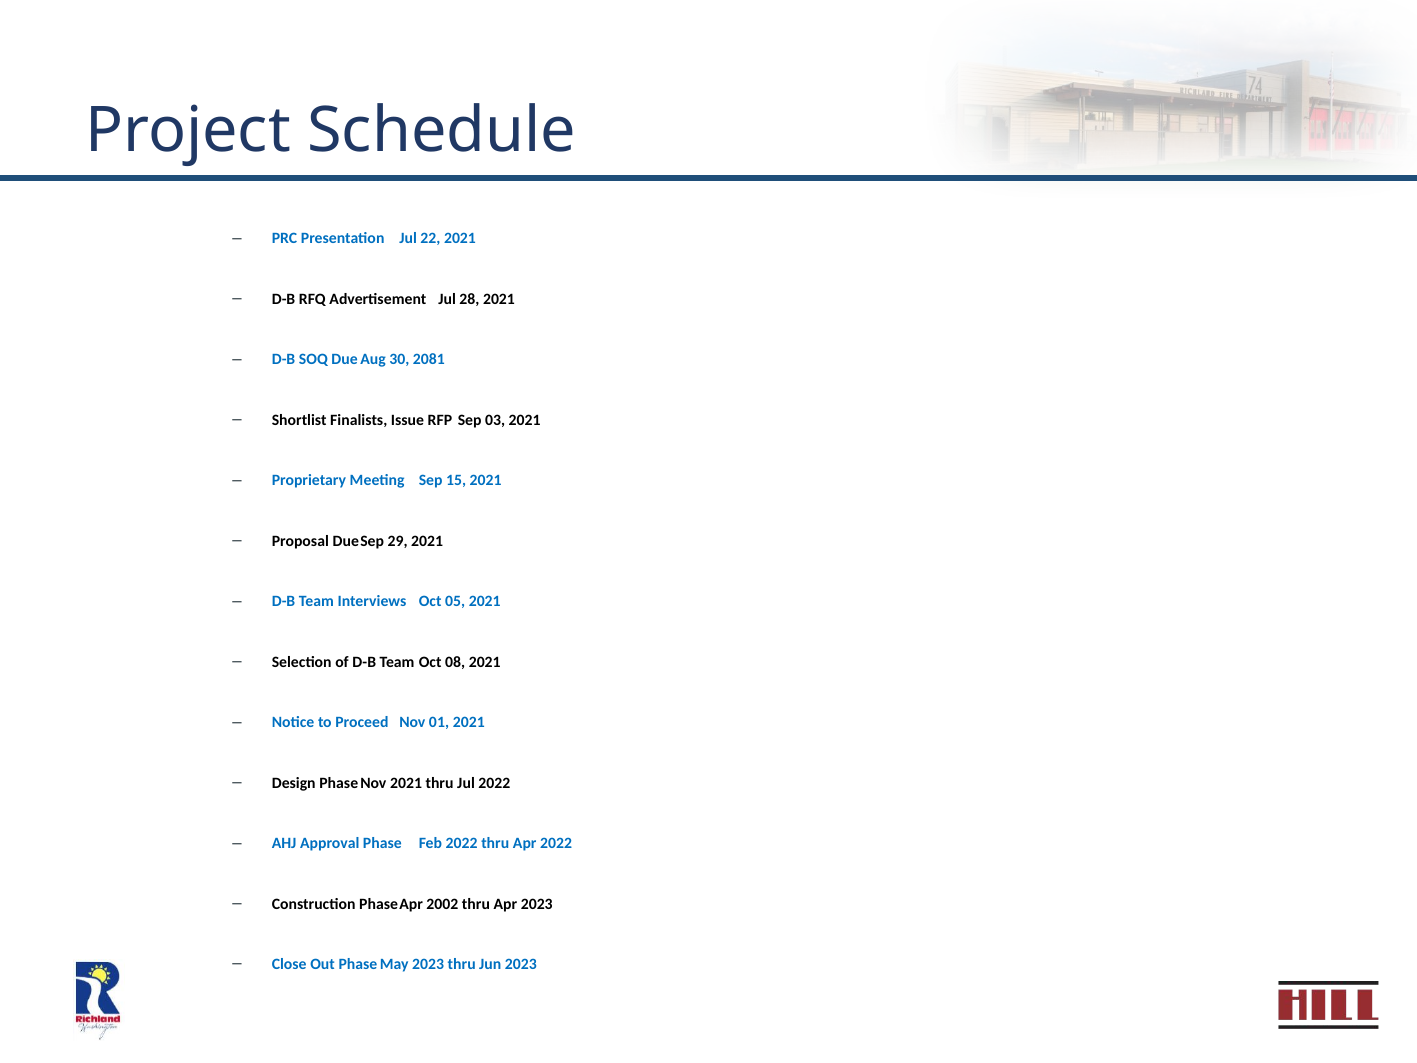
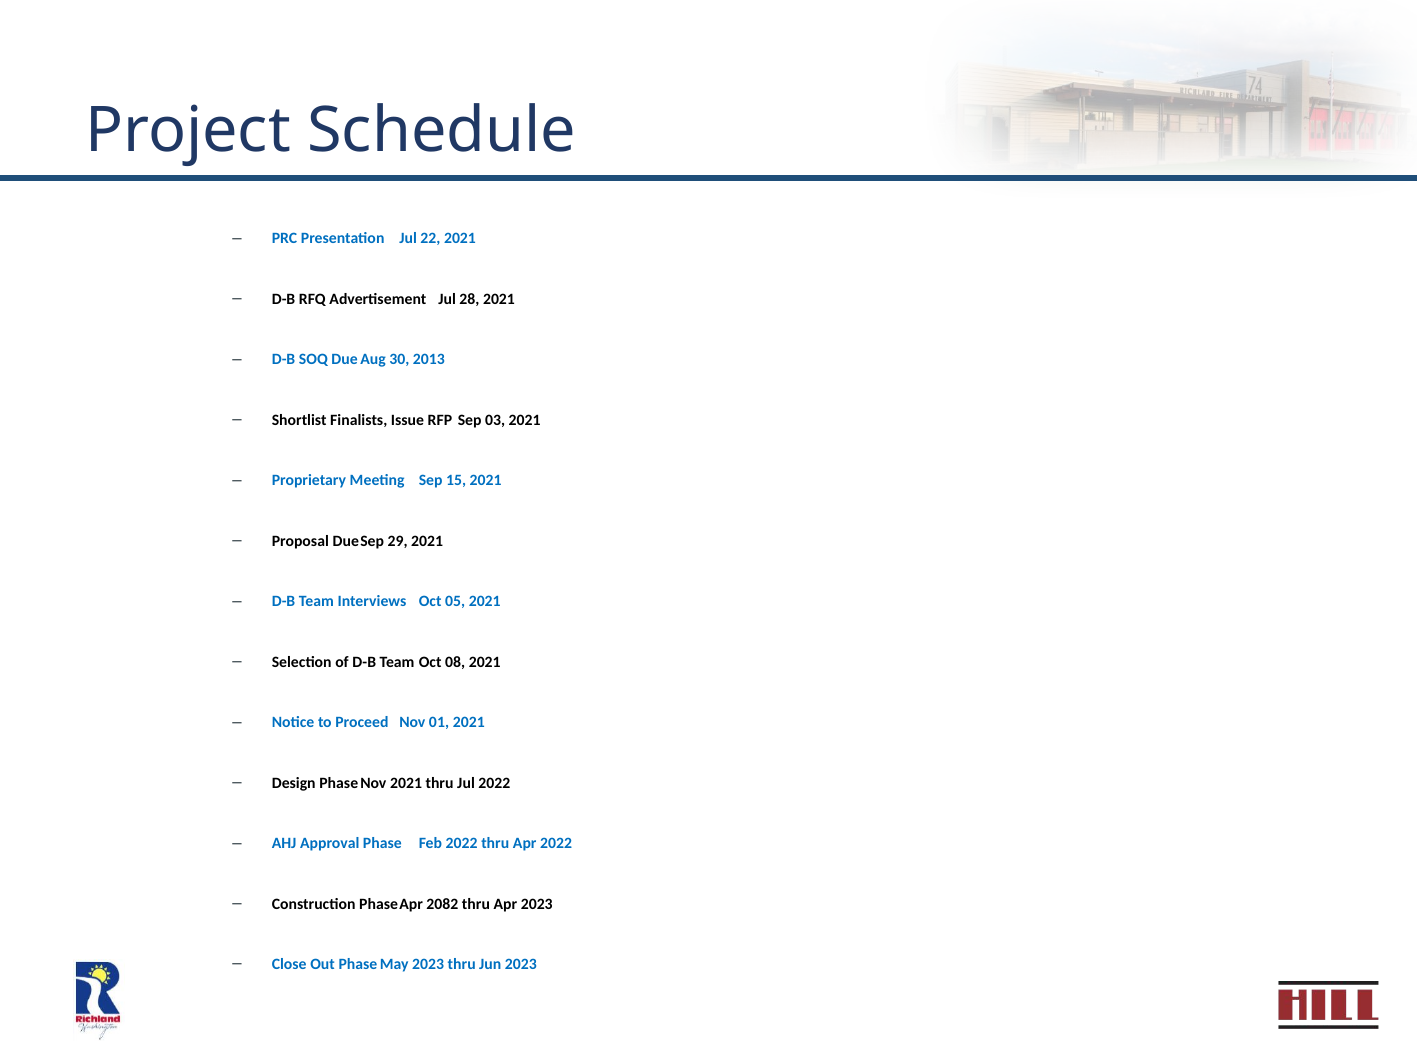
2081: 2081 -> 2013
2002: 2002 -> 2082
